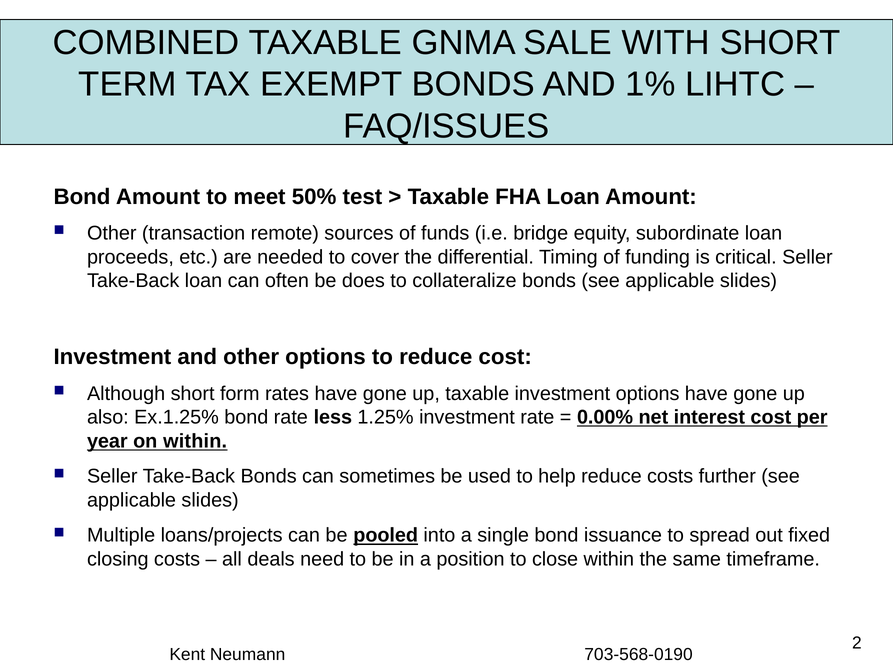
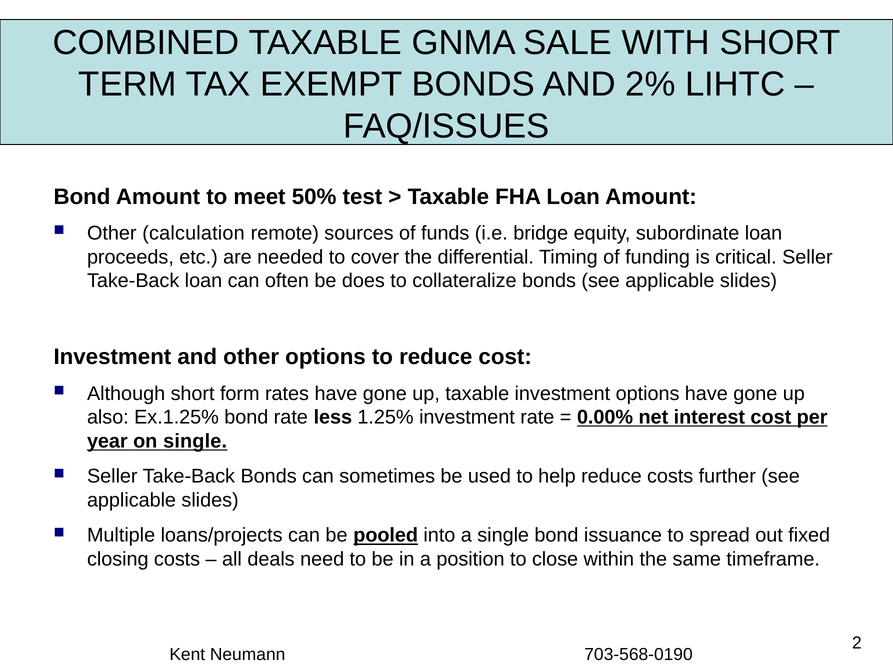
1%: 1% -> 2%
transaction: transaction -> calculation
on within: within -> single
